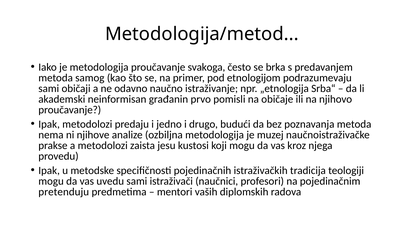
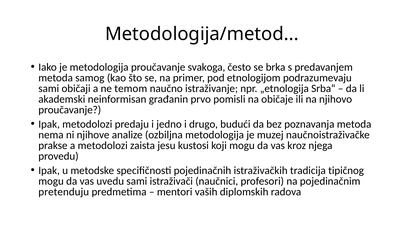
odavno: odavno -> temom
teologiji: teologiji -> tipičnog
